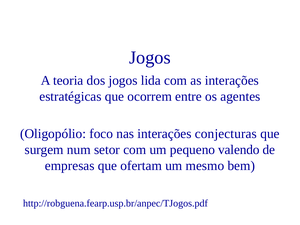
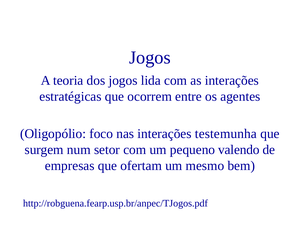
conjecturas: conjecturas -> testemunha
